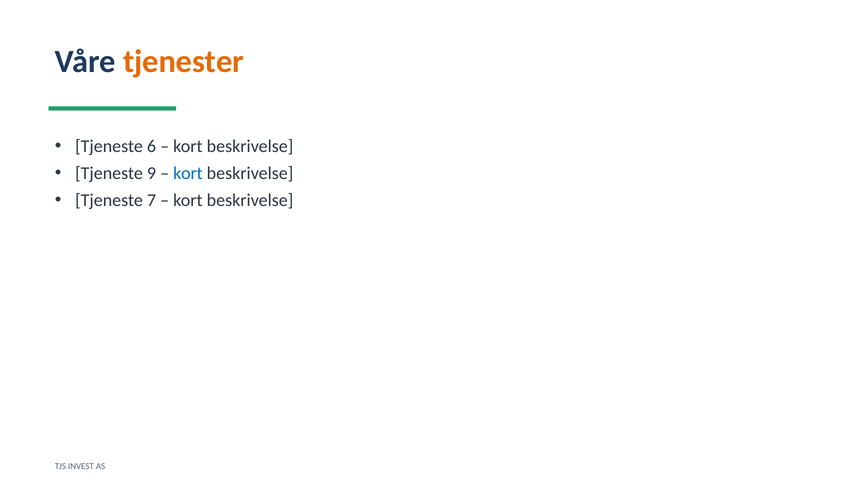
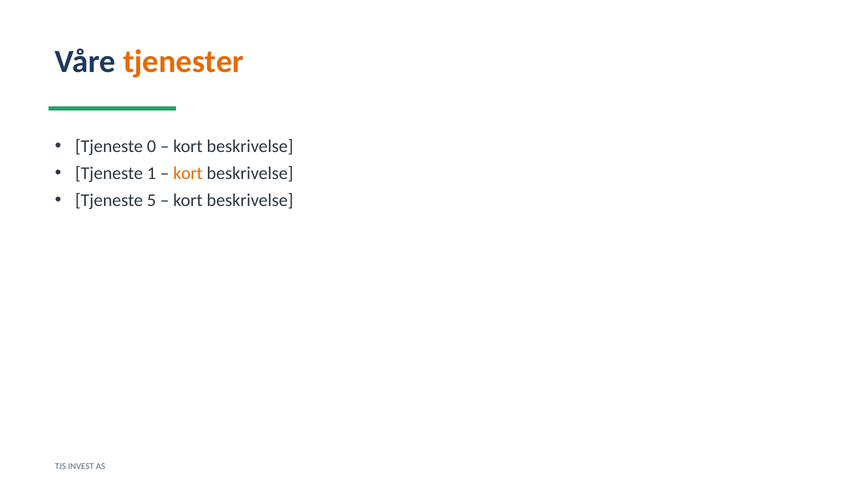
6: 6 -> 0
9: 9 -> 1
kort at (188, 173) colour: blue -> orange
7: 7 -> 5
